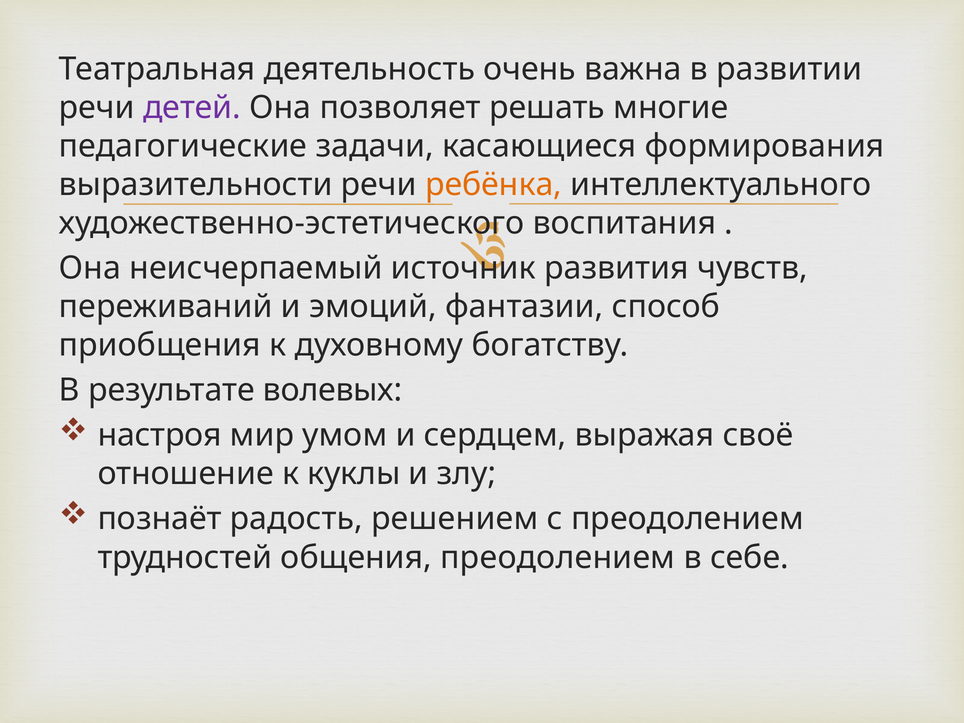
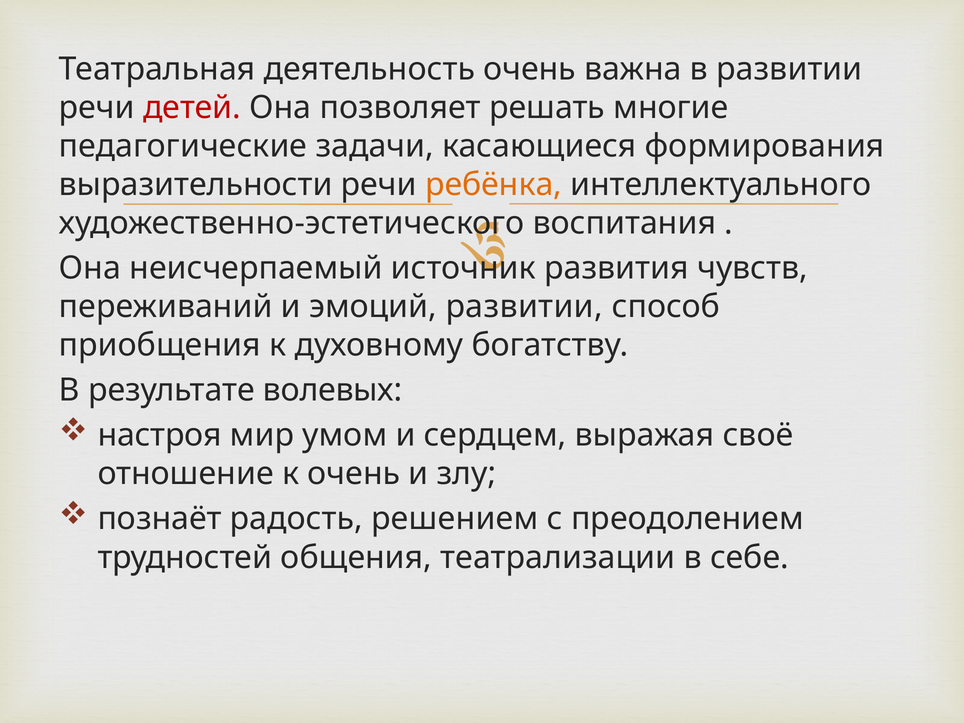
детей colour: purple -> red
эмоций фантазии: фантазии -> развитии
к куклы: куклы -> очень
общения преодолением: преодолением -> театрализации
